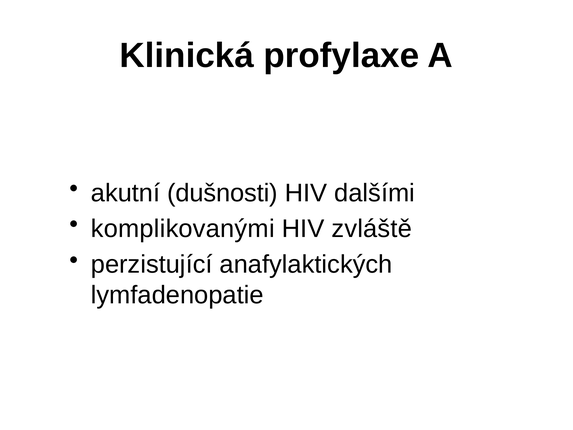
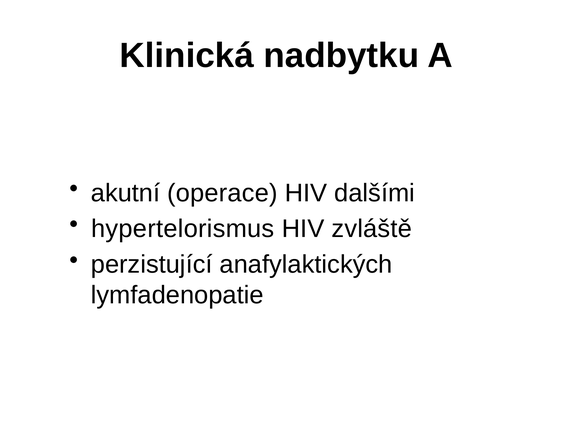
profylaxe: profylaxe -> nadbytku
dušnosti: dušnosti -> operace
komplikovanými: komplikovanými -> hypertelorismus
